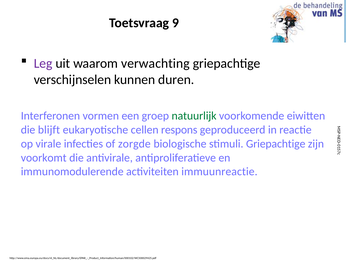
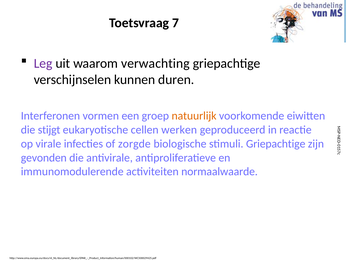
Toetsvraag 9: 9 -> 7
natuurlijk colour: green -> orange
blijft: blijft -> stijgt
respons: respons -> werken
voorkomt: voorkomt -> gevonden
immuunreactie: immuunreactie -> normaalwaarde
